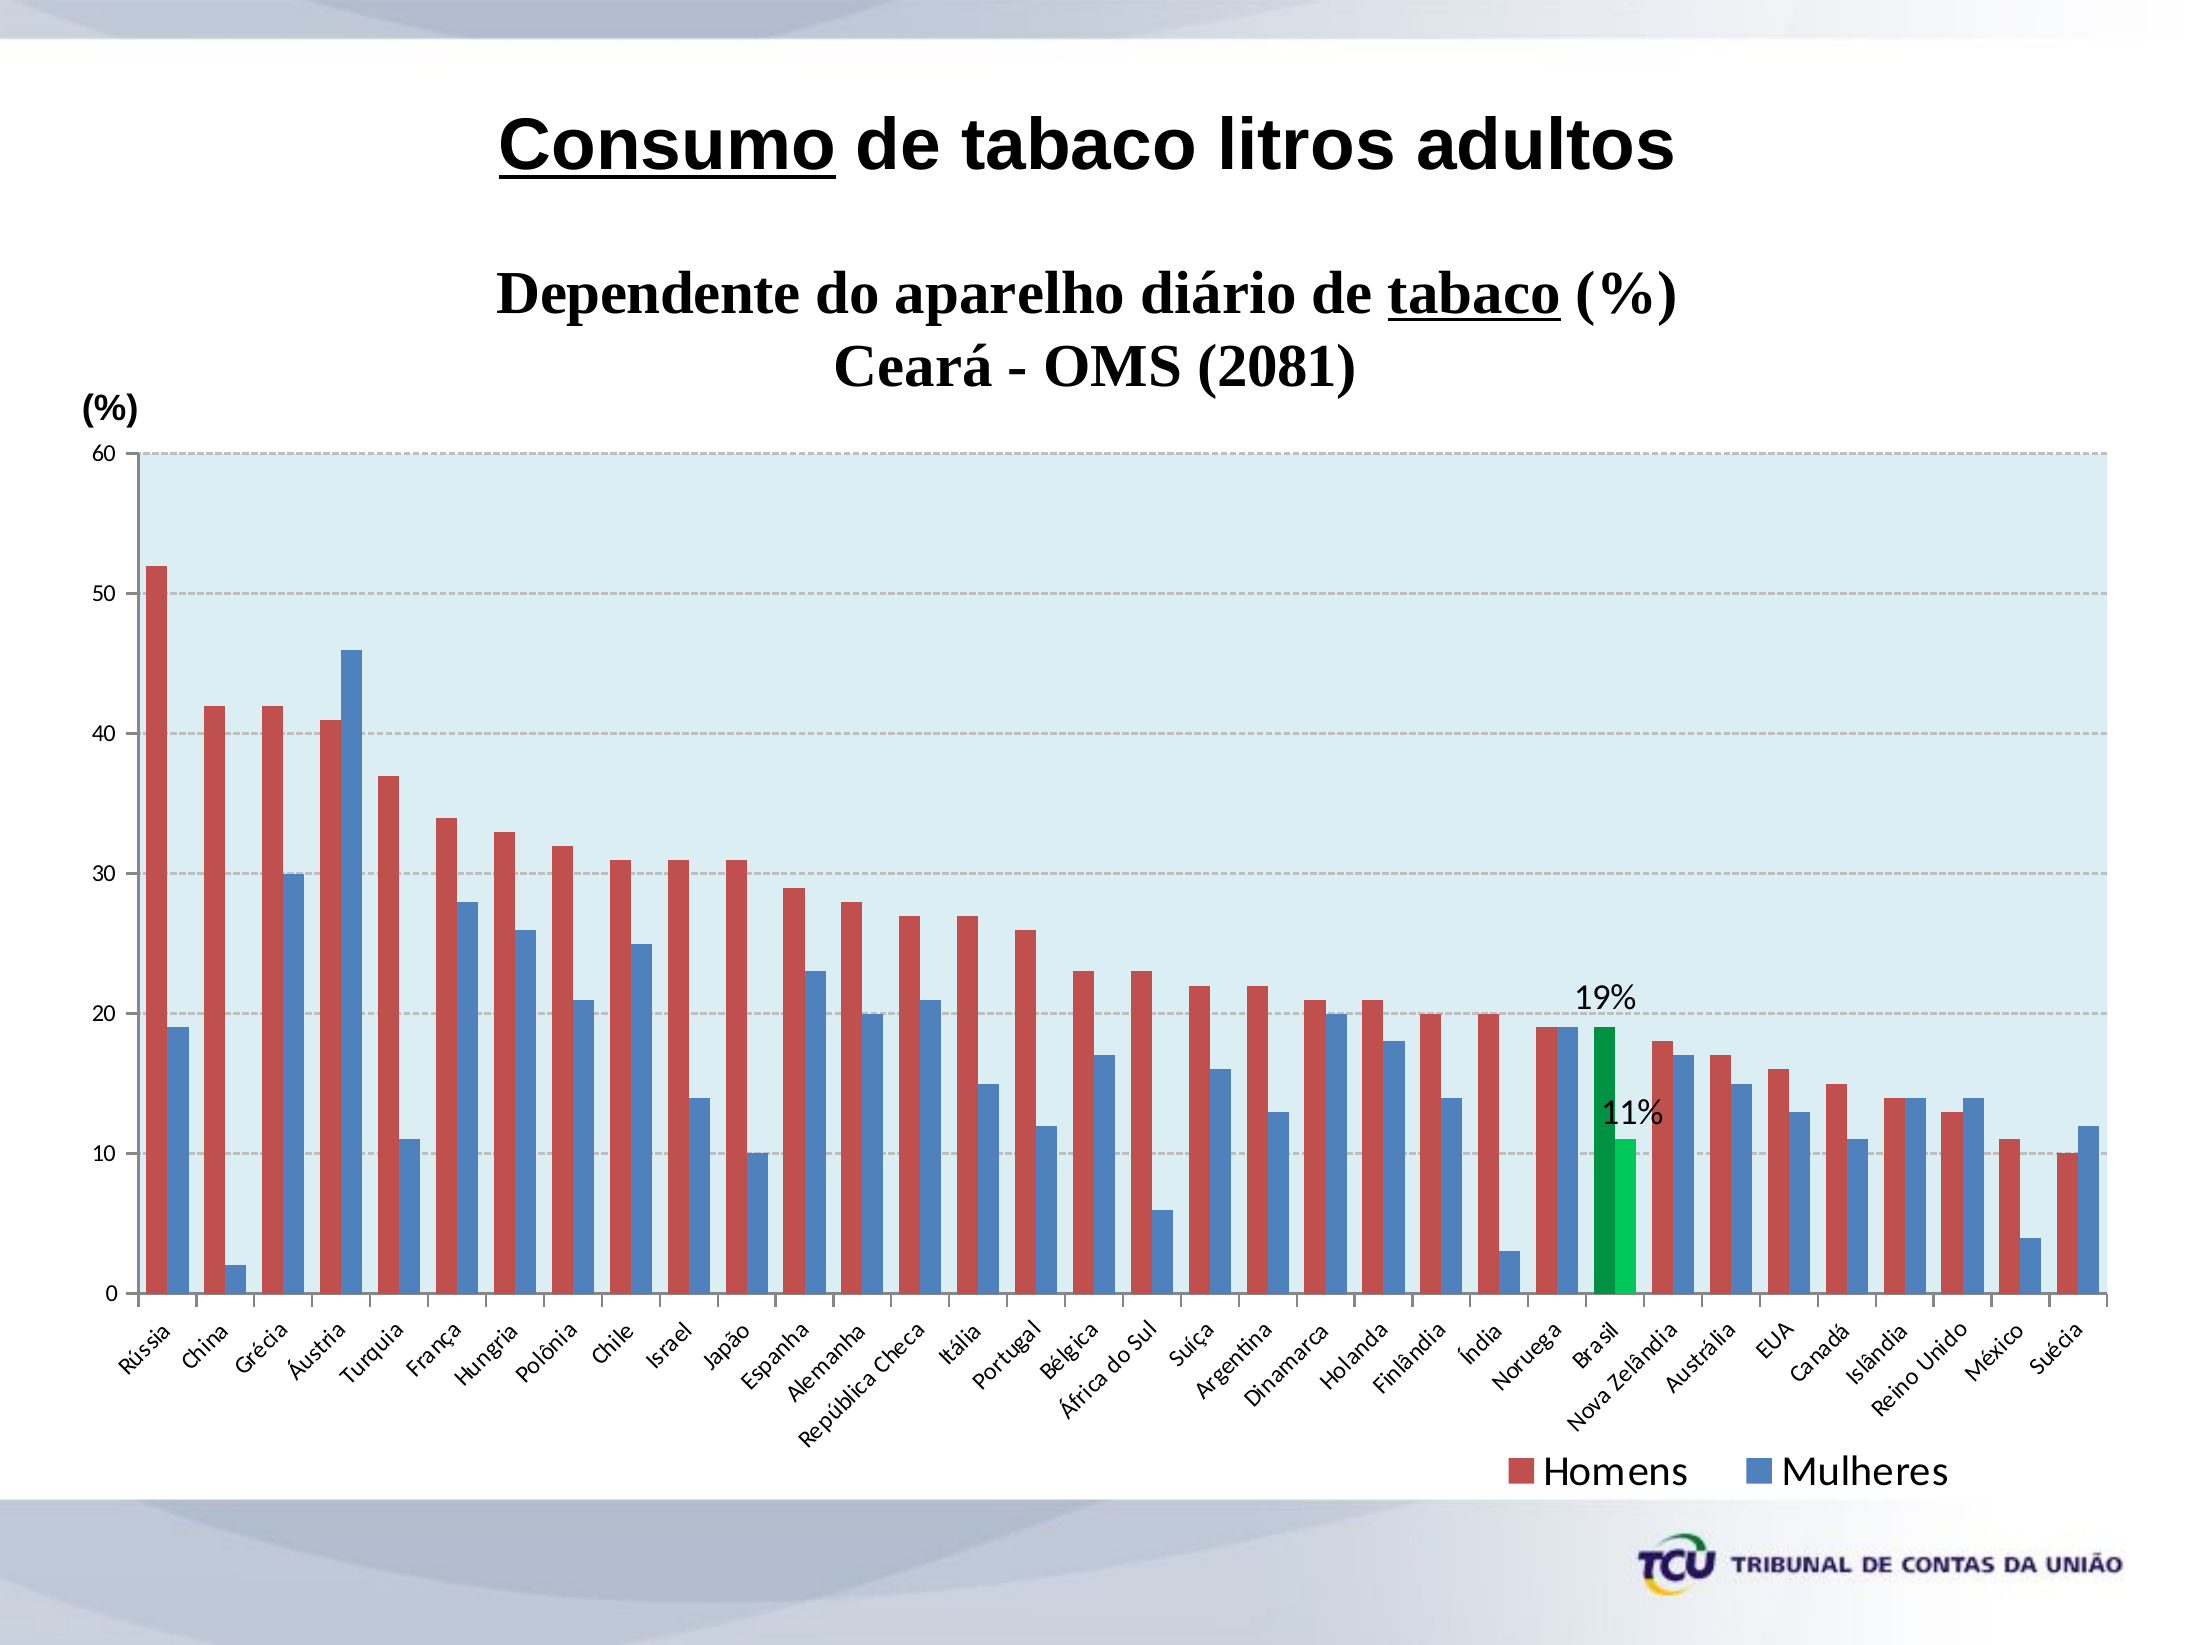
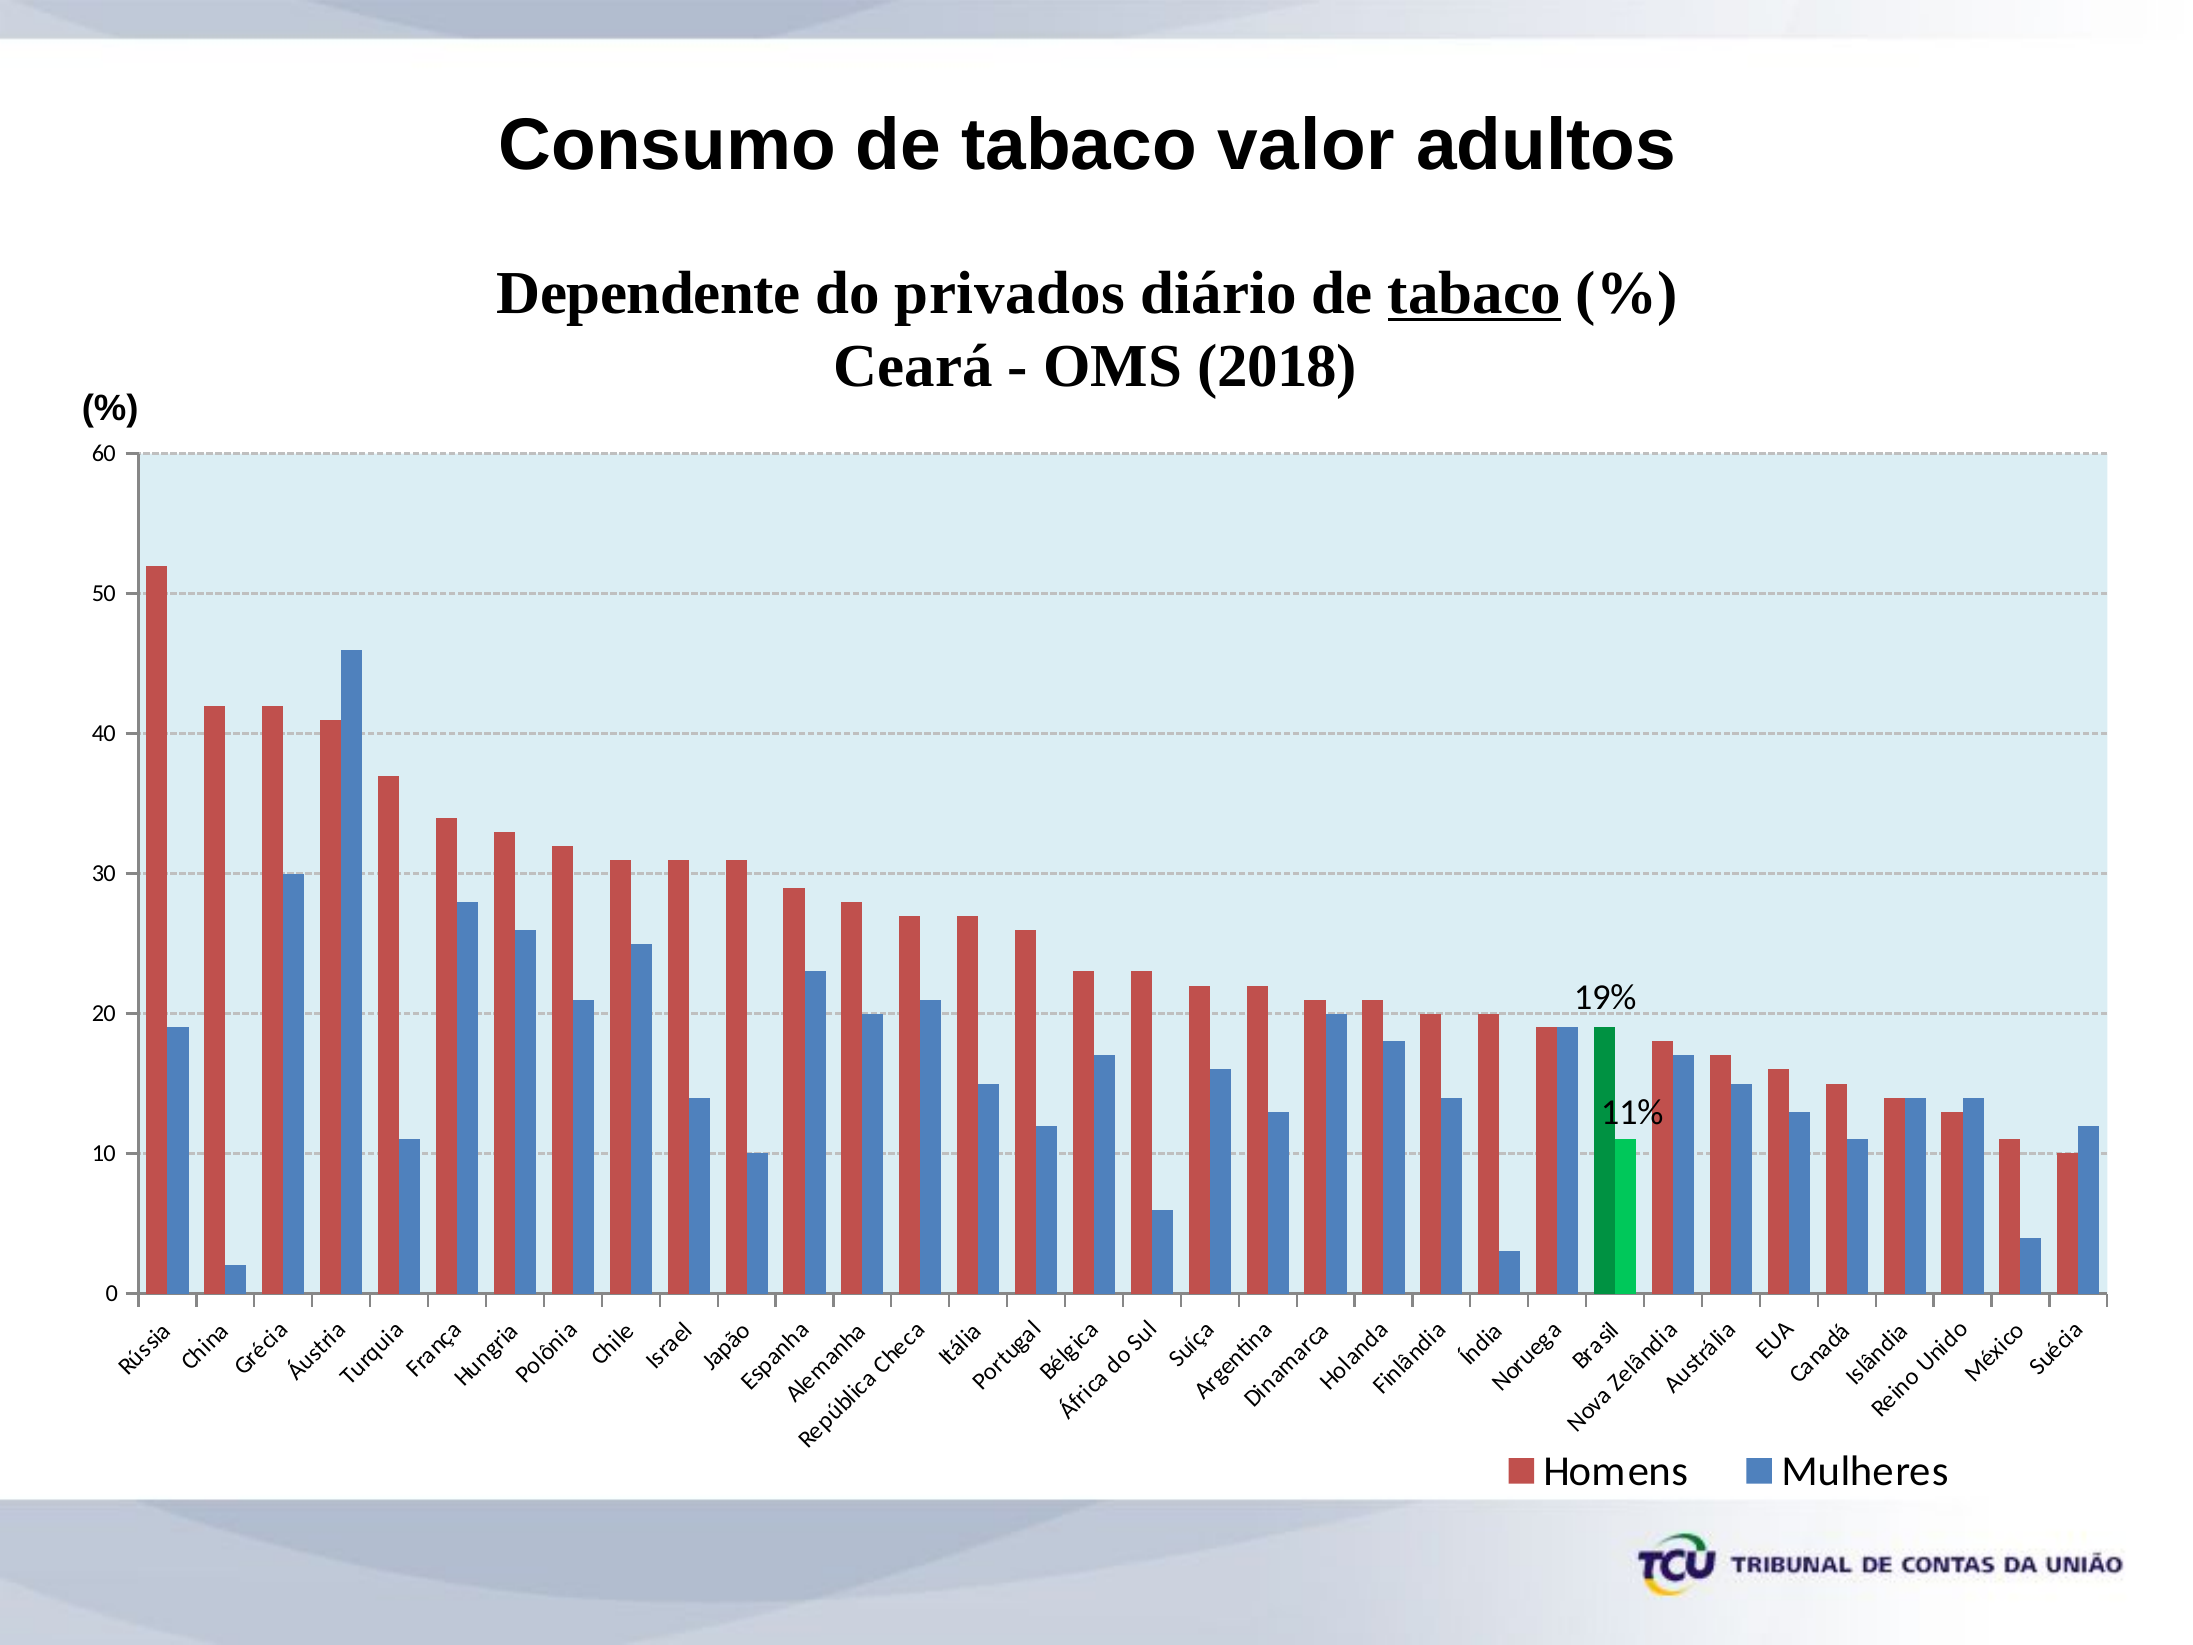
Consumo underline: present -> none
litros: litros -> valor
aparelho: aparelho -> privados
2081: 2081 -> 2018
